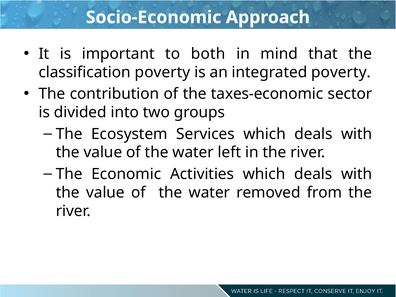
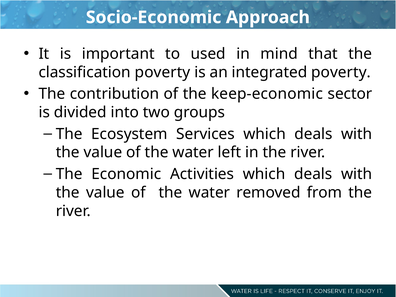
both: both -> used
taxes-economic: taxes-economic -> keep-economic
